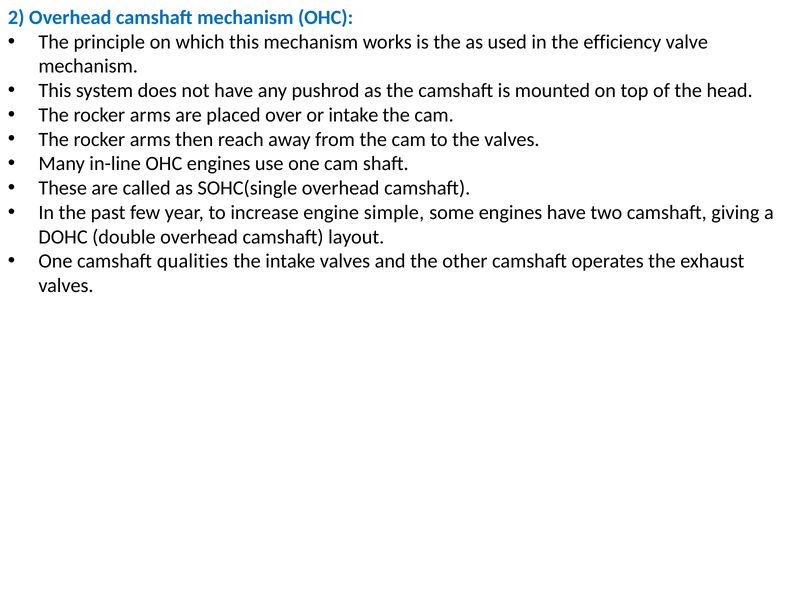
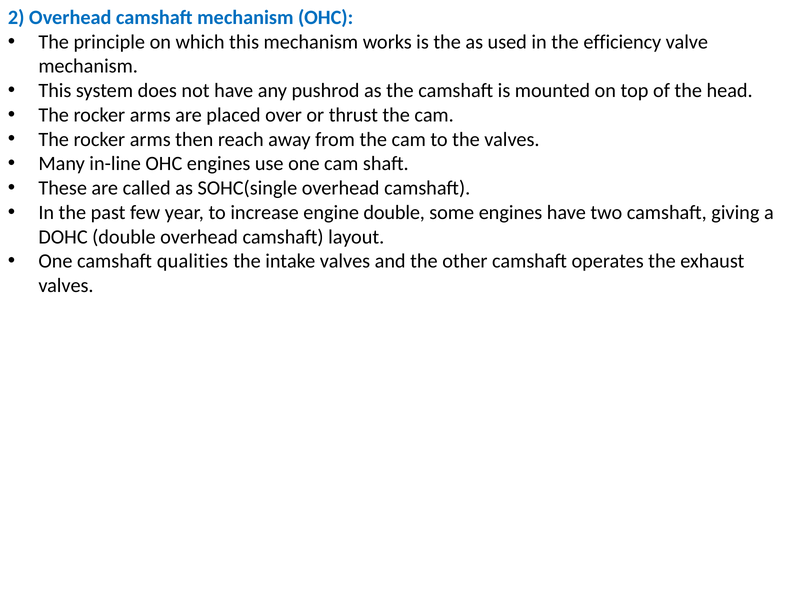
or intake: intake -> thrust
engine simple: simple -> double
